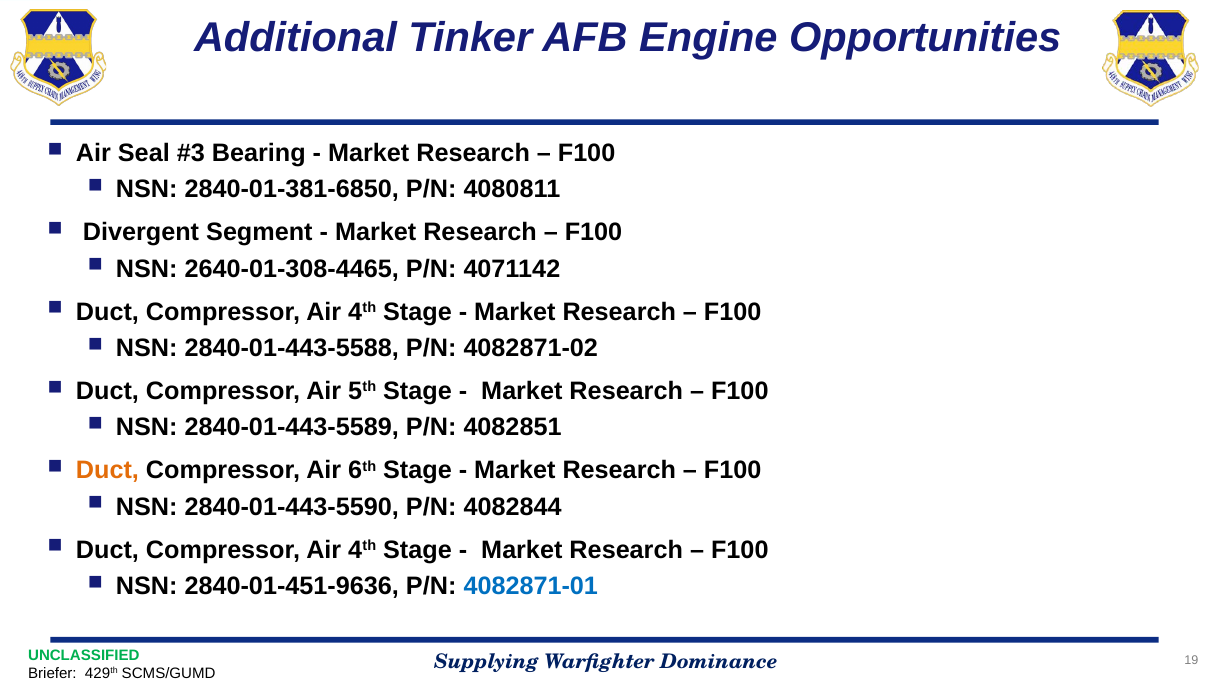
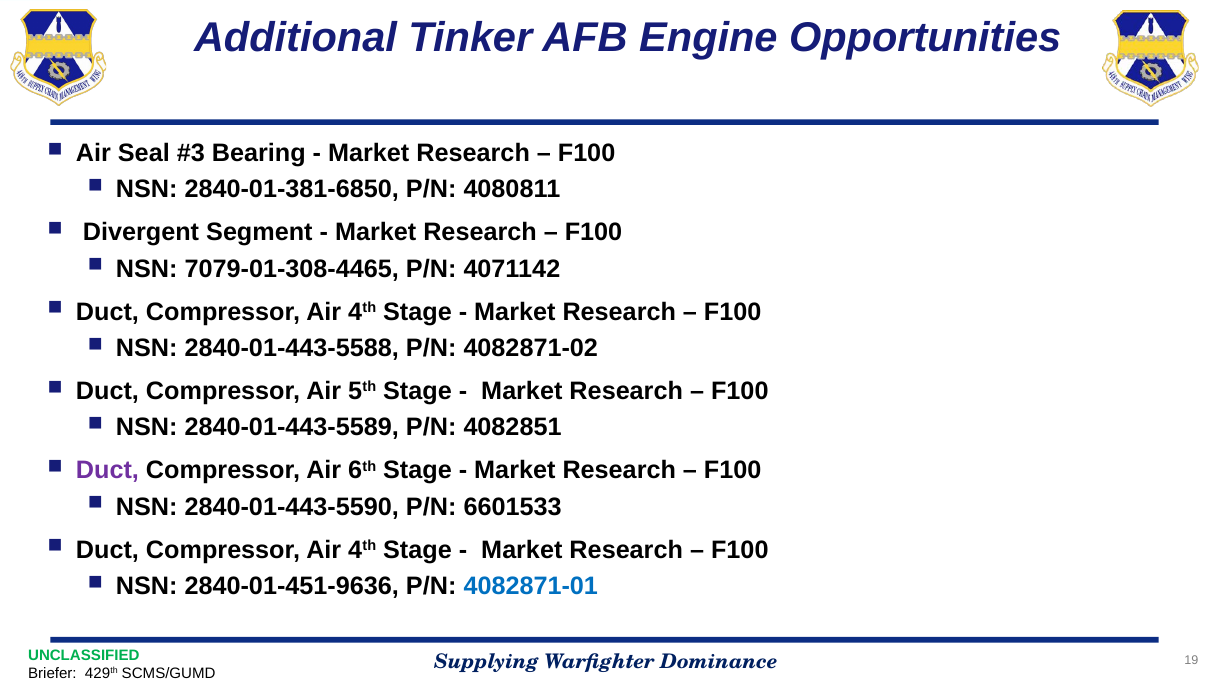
2640-01-308-4465: 2640-01-308-4465 -> 7079-01-308-4465
Duct at (107, 471) colour: orange -> purple
4082844: 4082844 -> 6601533
